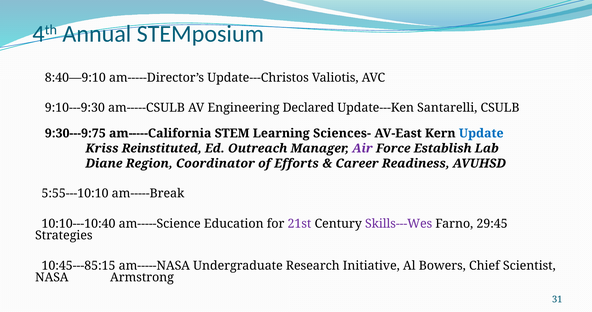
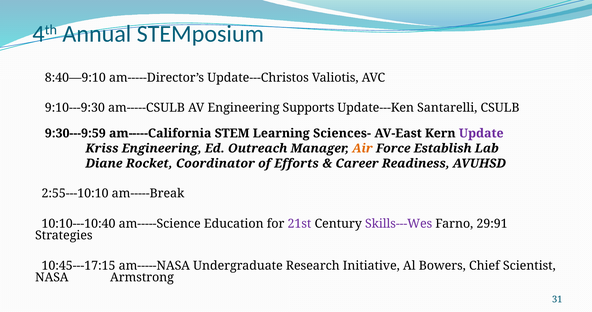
Declared: Declared -> Supports
9:30---9:75: 9:30---9:75 -> 9:30---9:59
Update colour: blue -> purple
Kriss Reinstituted: Reinstituted -> Engineering
Air colour: purple -> orange
Region: Region -> Rocket
5:55---10:10: 5:55---10:10 -> 2:55---10:10
29:45: 29:45 -> 29:91
10:45---85:15: 10:45---85:15 -> 10:45---17:15
